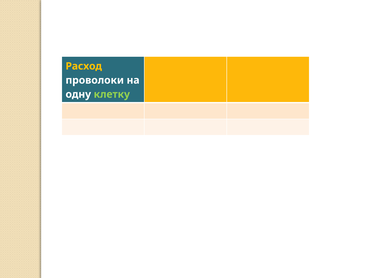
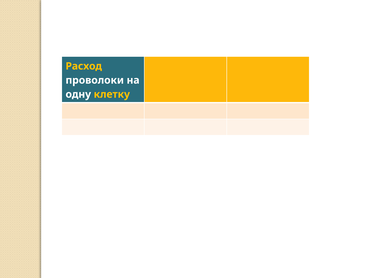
клетку colour: light green -> yellow
